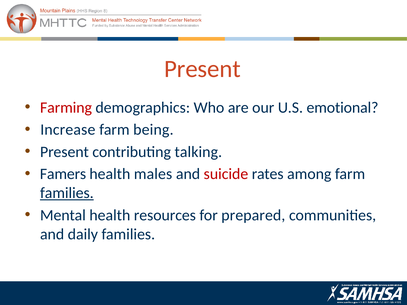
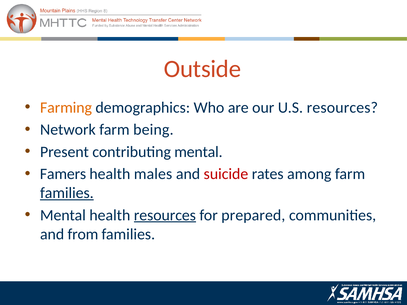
Present at (202, 69): Present -> Outside
Farming colour: red -> orange
U.S emotional: emotional -> resources
Increase: Increase -> Network
contributing talking: talking -> mental
resources at (165, 215) underline: none -> present
daily: daily -> from
